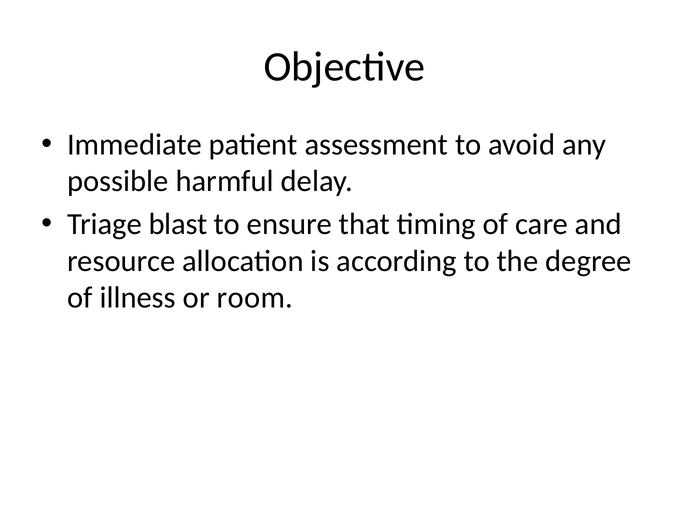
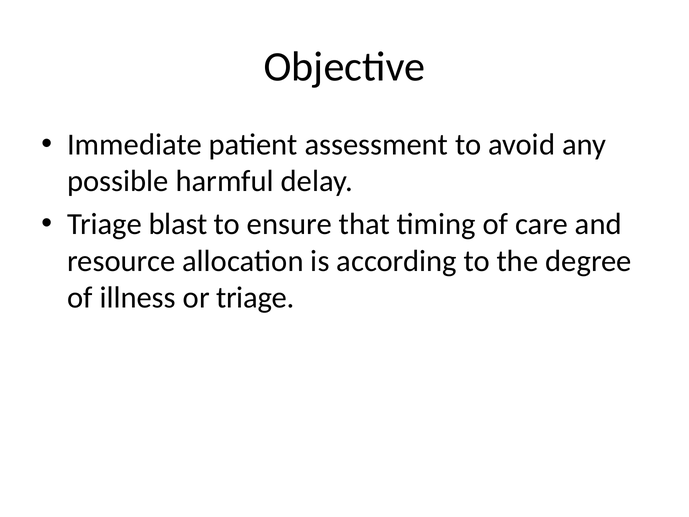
or room: room -> triage
